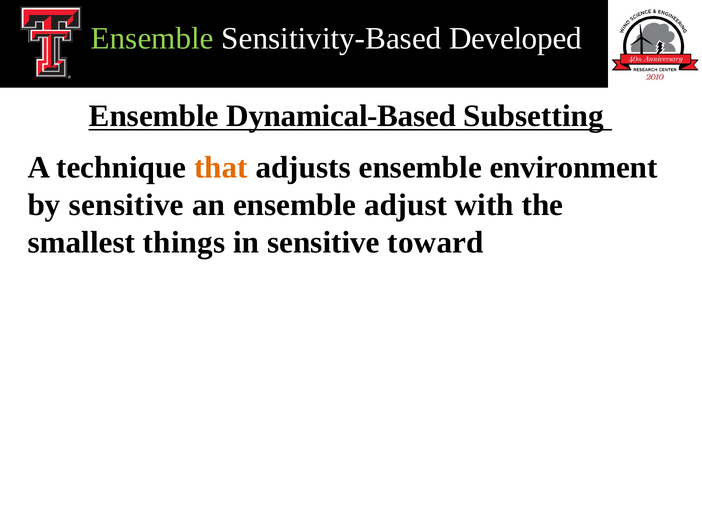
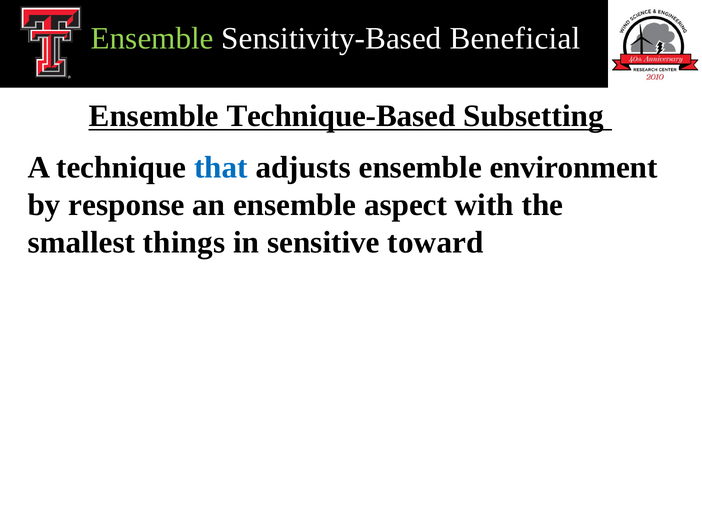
Developed: Developed -> Beneficial
Dynamical-Based: Dynamical-Based -> Technique-Based
that colour: orange -> blue
by sensitive: sensitive -> response
adjust: adjust -> aspect
